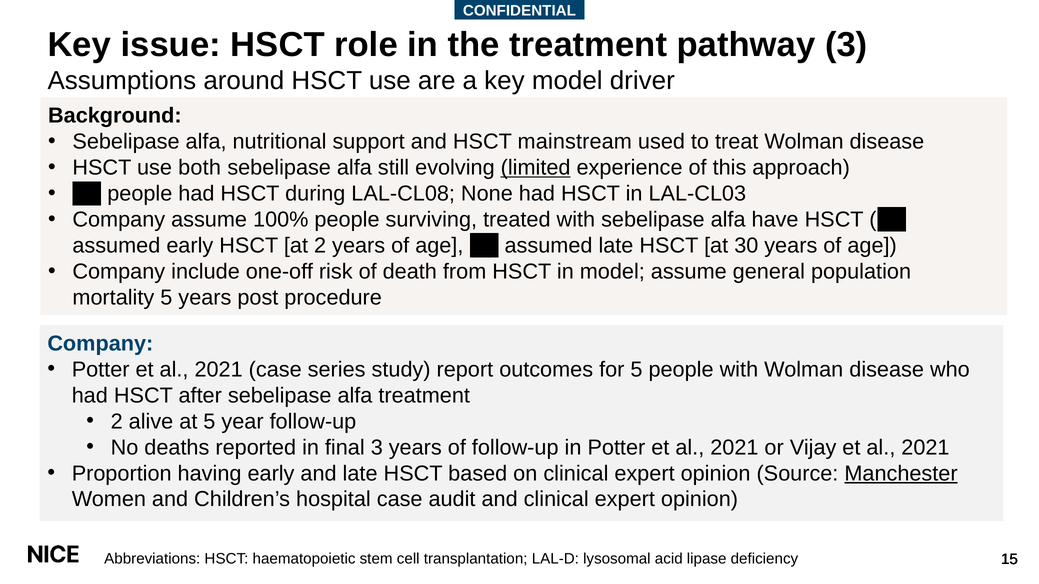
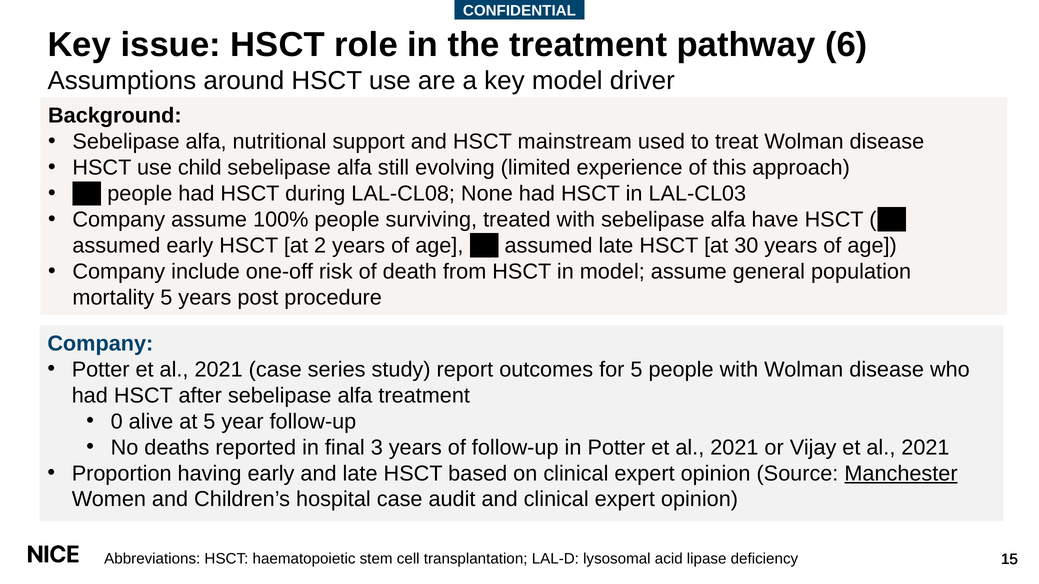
pathway 3: 3 -> 6
both: both -> child
limited underline: present -> none
2 at (117, 422): 2 -> 0
